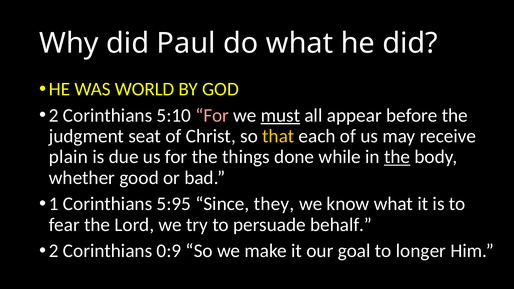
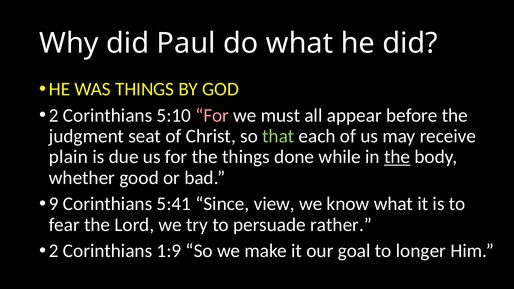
WAS WORLD: WORLD -> THINGS
must underline: present -> none
that colour: yellow -> light green
1: 1 -> 9
5:95: 5:95 -> 5:41
they: they -> view
behalf: behalf -> rather
0:9: 0:9 -> 1:9
